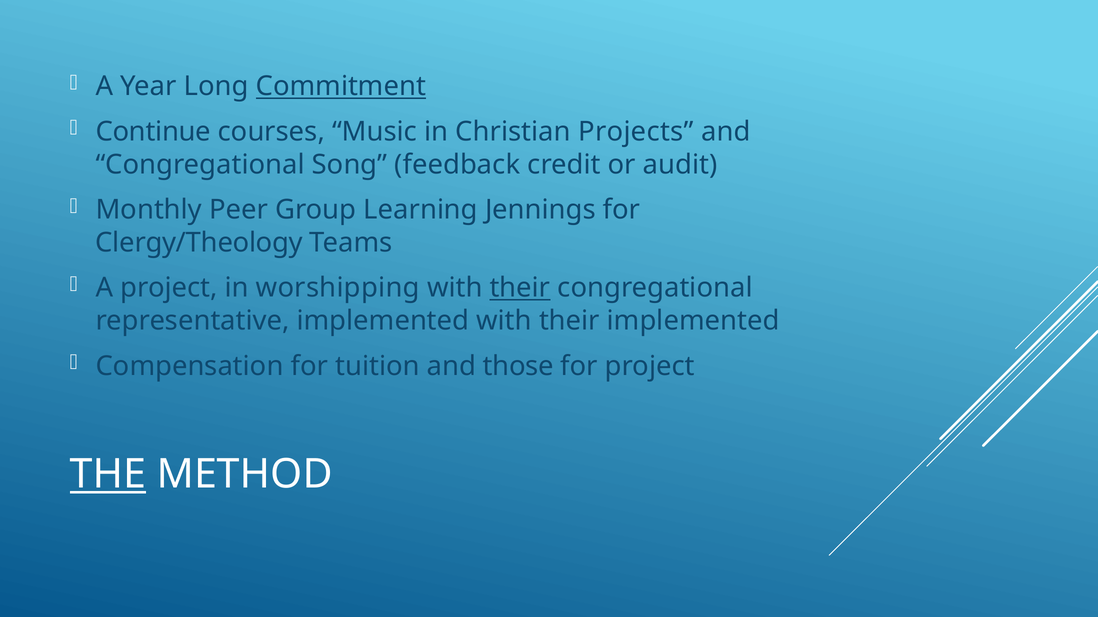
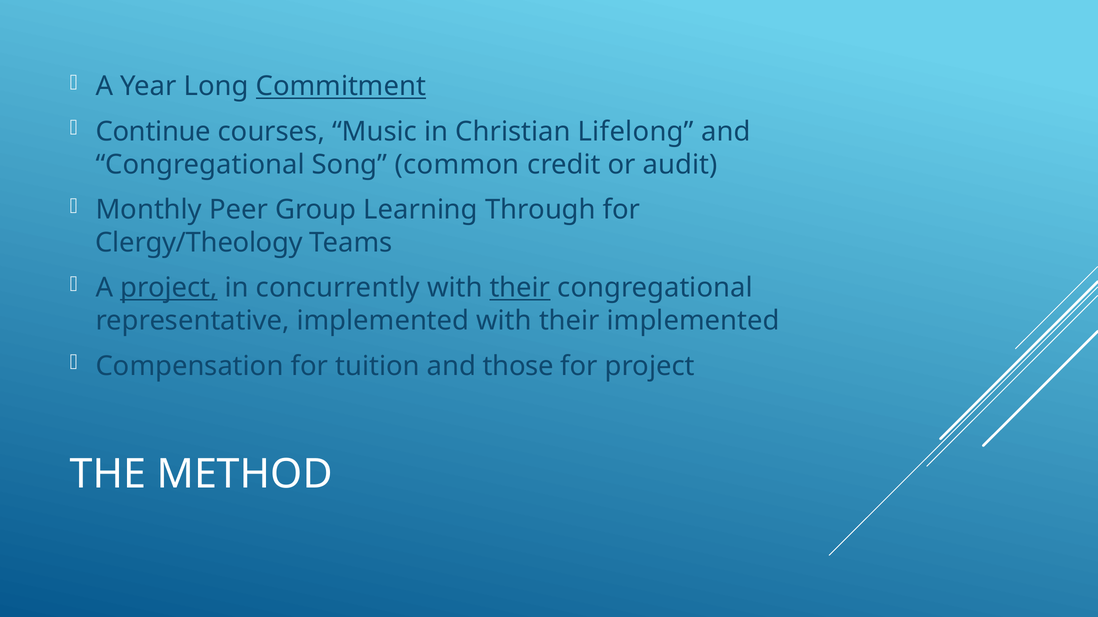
Projects: Projects -> Lifelong
feedback: feedback -> common
Jennings: Jennings -> Through
project at (169, 288) underline: none -> present
worshipping: worshipping -> concurrently
THE underline: present -> none
